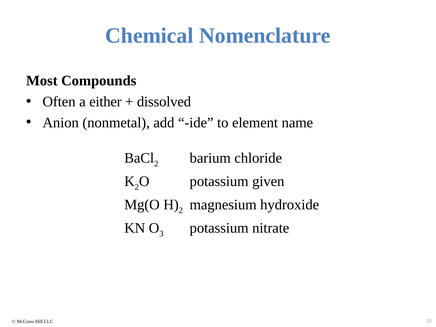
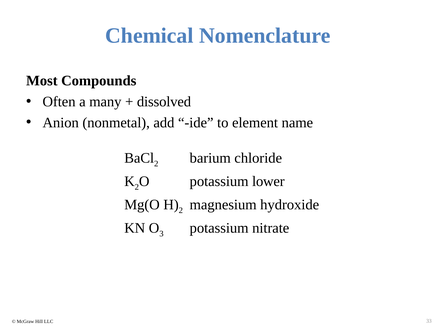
either: either -> many
given: given -> lower
